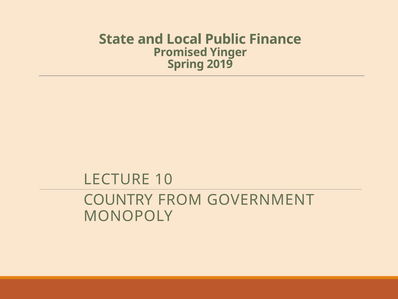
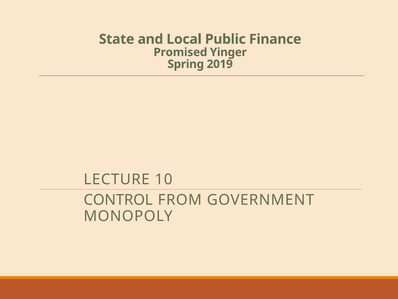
COUNTRY: COUNTRY -> CONTROL
